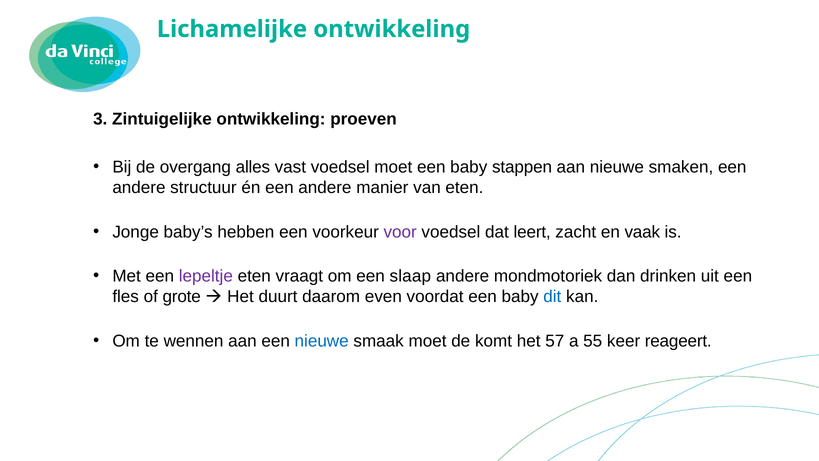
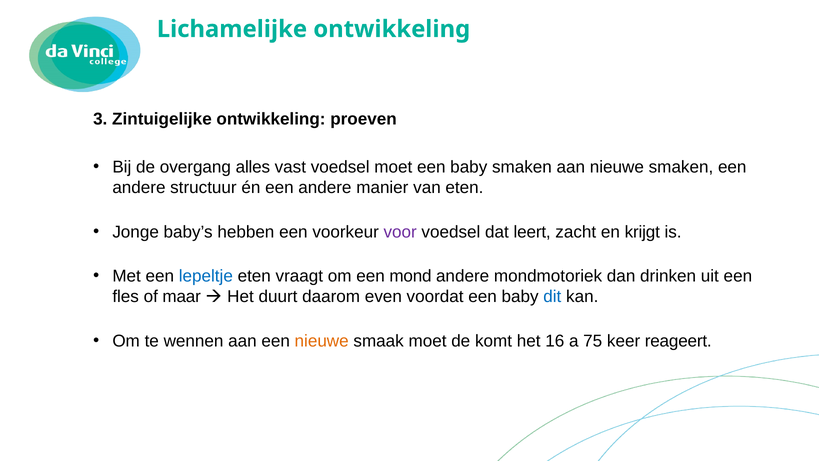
baby stappen: stappen -> smaken
vaak: vaak -> krijgt
lepeltje colour: purple -> blue
slaap: slaap -> mond
grote: grote -> maar
nieuwe at (322, 341) colour: blue -> orange
57: 57 -> 16
55: 55 -> 75
